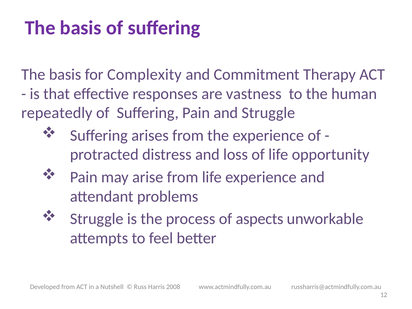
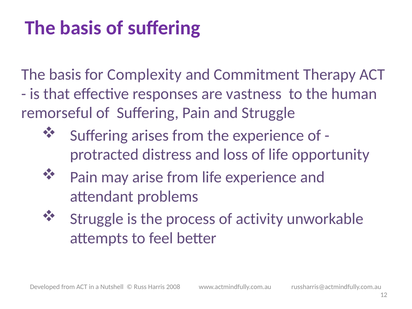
repeatedly: repeatedly -> remorseful
aspects: aspects -> activity
